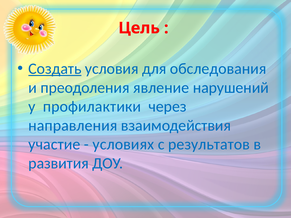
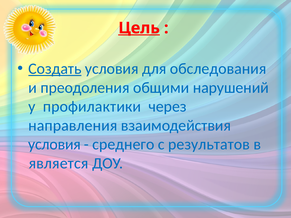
Цель underline: none -> present
явление: явление -> общими
участие at (54, 145): участие -> условия
условиях: условиях -> среднего
развития: развития -> является
